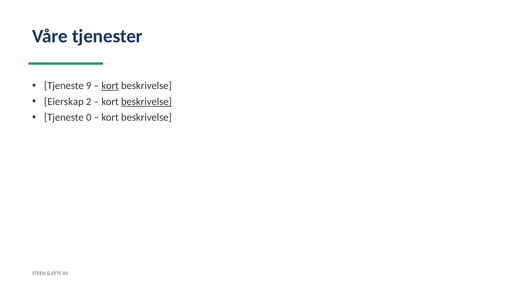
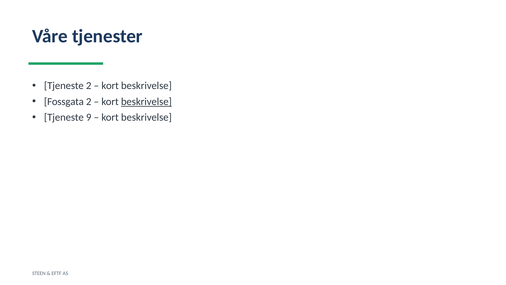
Tjeneste 9: 9 -> 2
kort at (110, 86) underline: present -> none
Eierskap: Eierskap -> Fossgata
0: 0 -> 9
